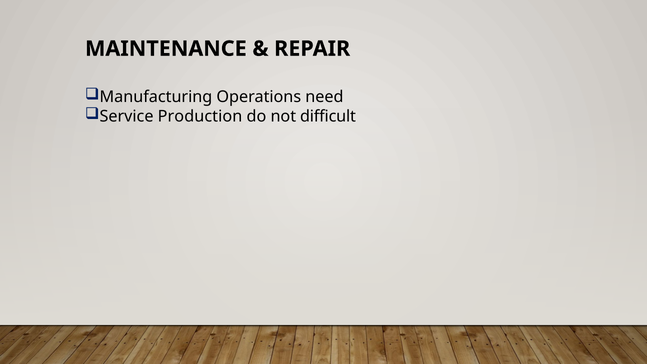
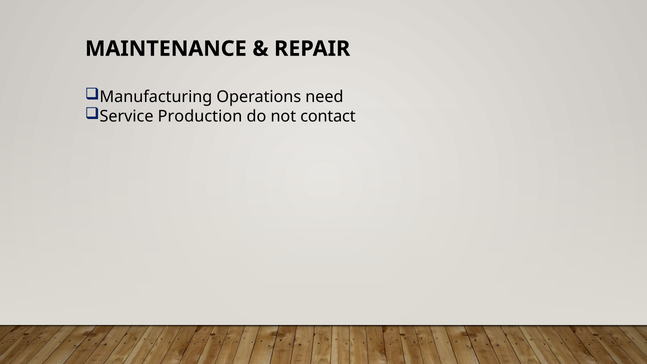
difficult: difficult -> contact
